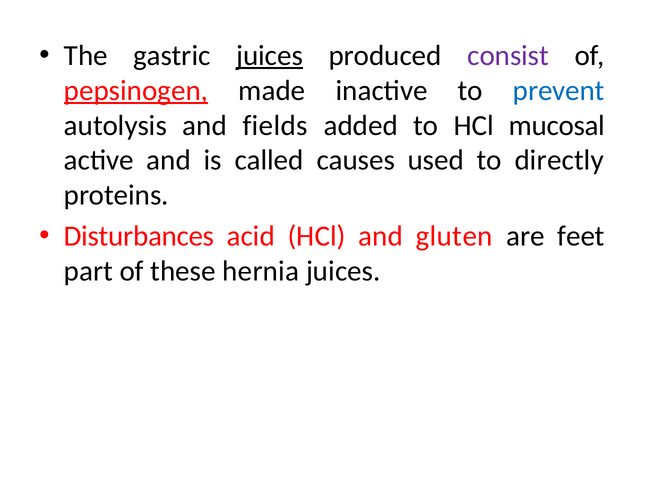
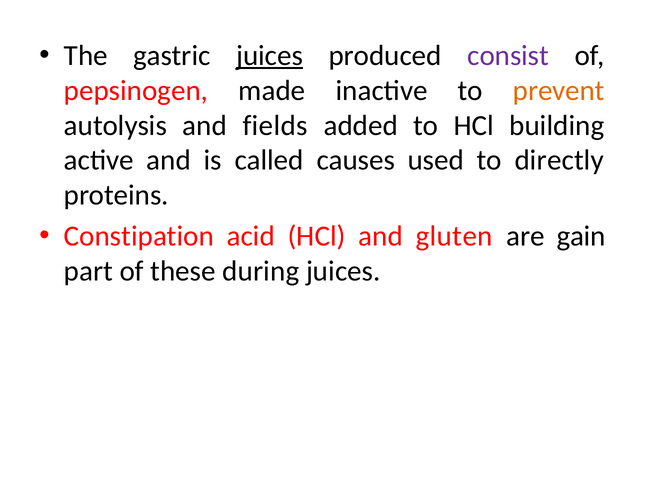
pepsinogen underline: present -> none
prevent colour: blue -> orange
mucosal: mucosal -> building
Disturbances: Disturbances -> Constipation
feet: feet -> gain
hernia: hernia -> during
